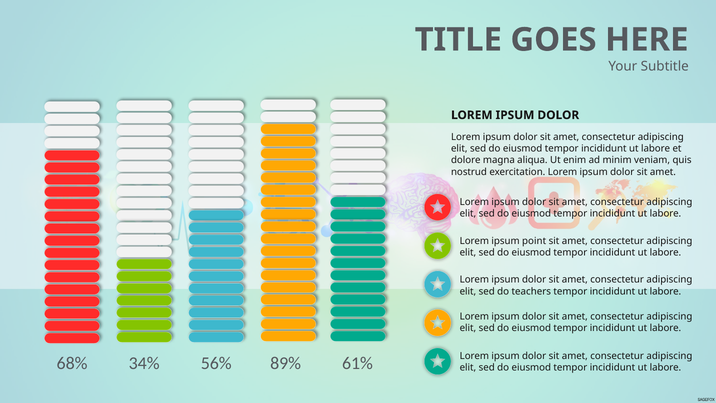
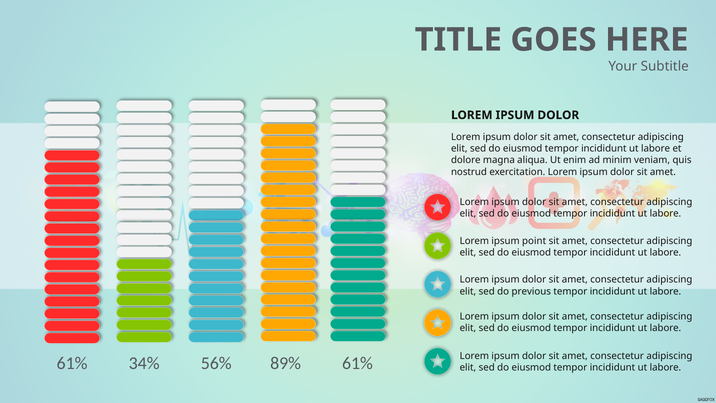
teachers: teachers -> previous
68% at (72, 363): 68% -> 61%
